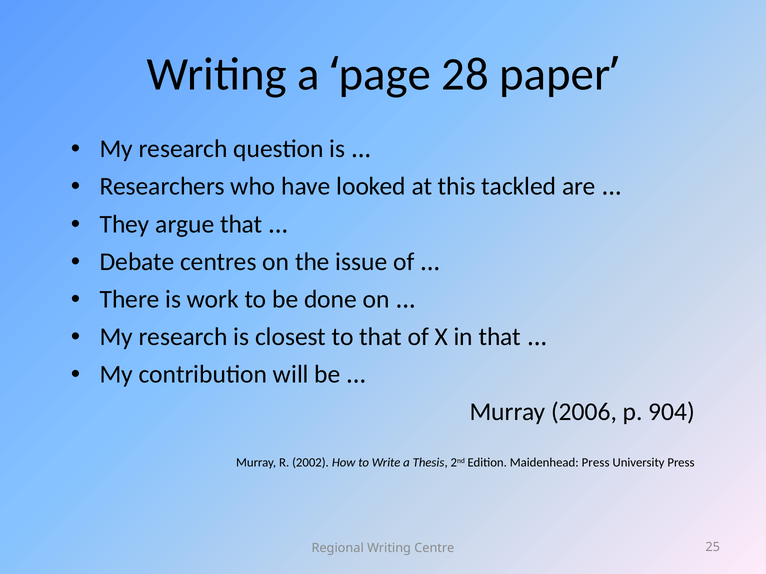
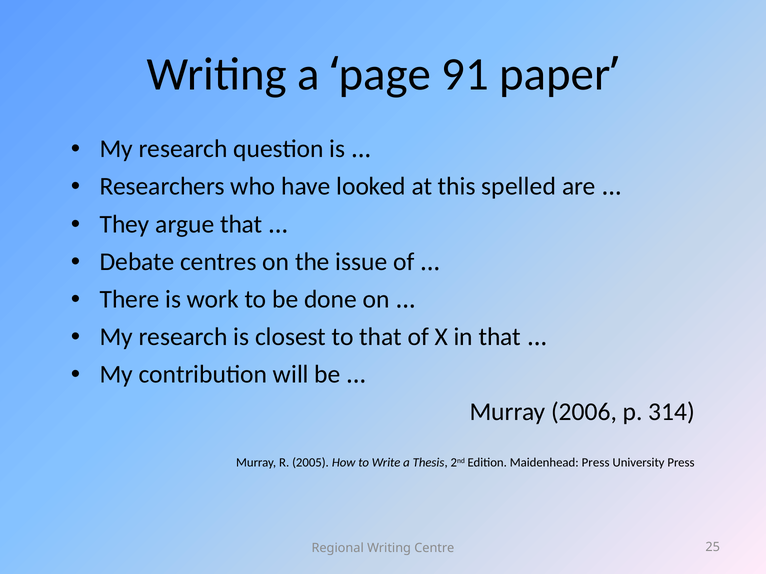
28: 28 -> 91
tackled: tackled -> spelled
904: 904 -> 314
2002: 2002 -> 2005
